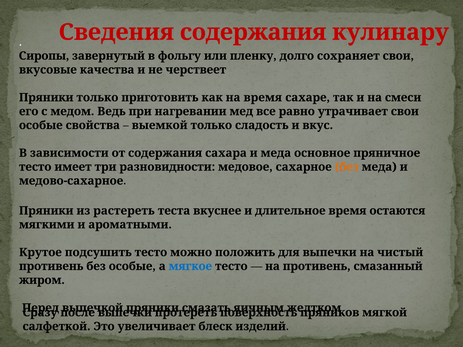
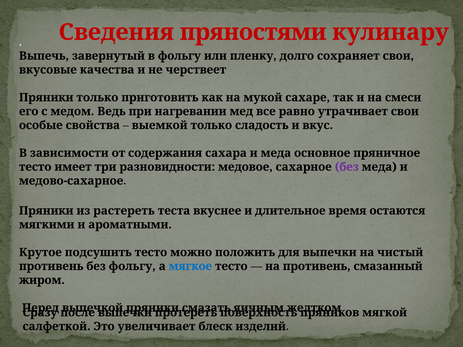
Сведения содержания: содержания -> пряностями
Сиропы: Сиропы -> Выпечь
на время: время -> мукой
без at (347, 167) colour: orange -> purple
без особые: особые -> фольгу
